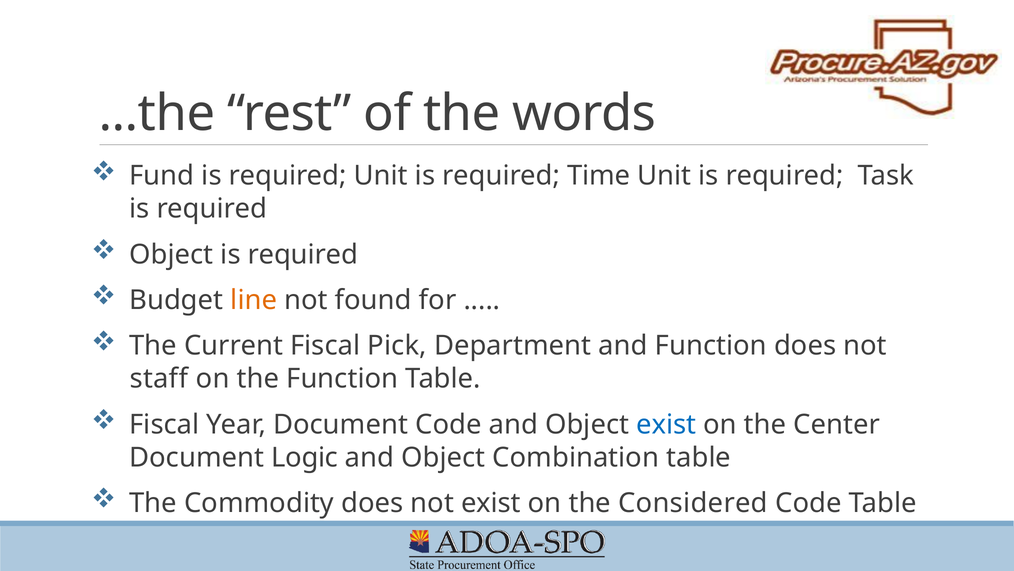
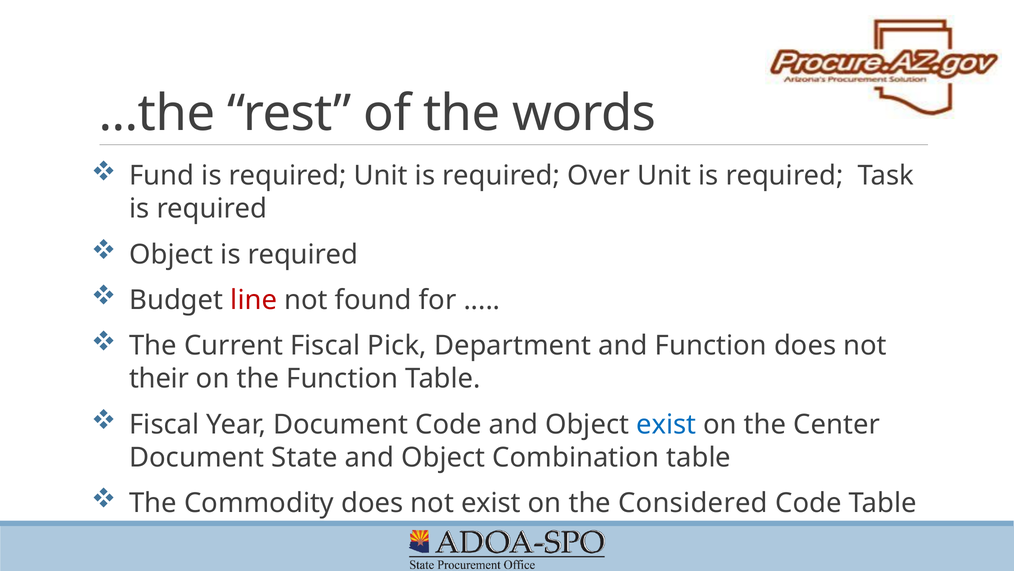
Time: Time -> Over
line colour: orange -> red
staff: staff -> their
Logic: Logic -> State
